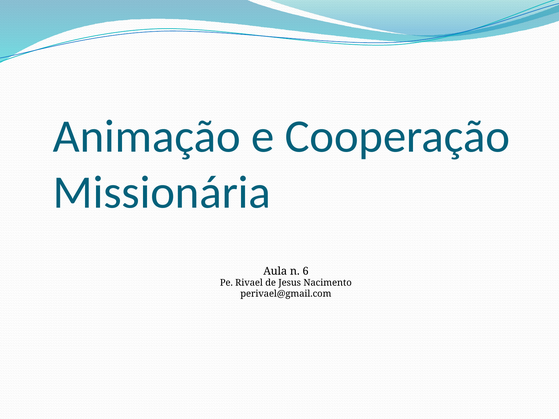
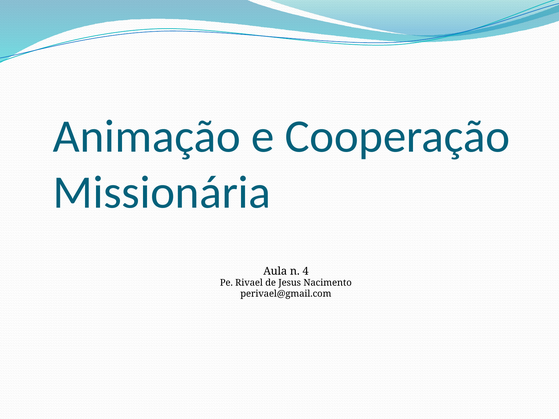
6: 6 -> 4
